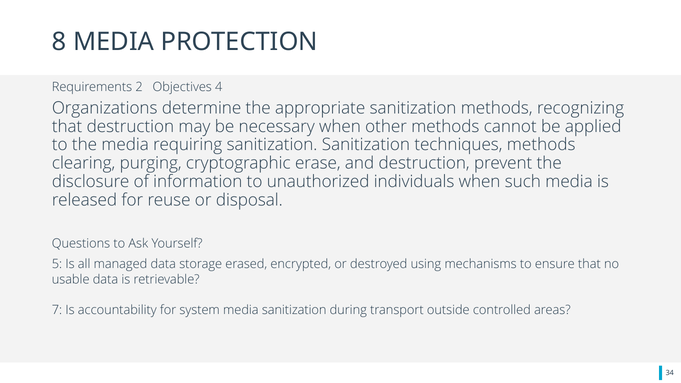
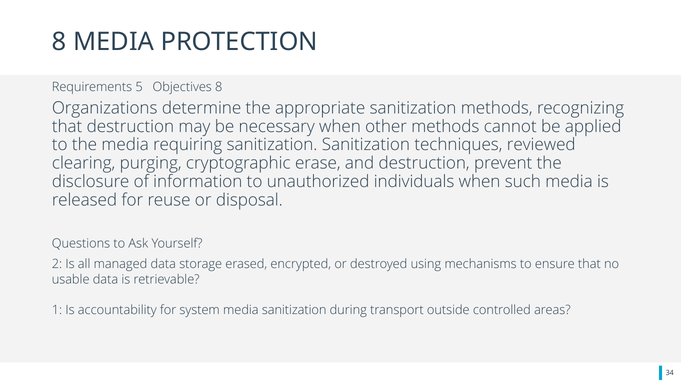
2: 2 -> 5
Objectives 4: 4 -> 8
techniques methods: methods -> reviewed
5: 5 -> 2
7: 7 -> 1
